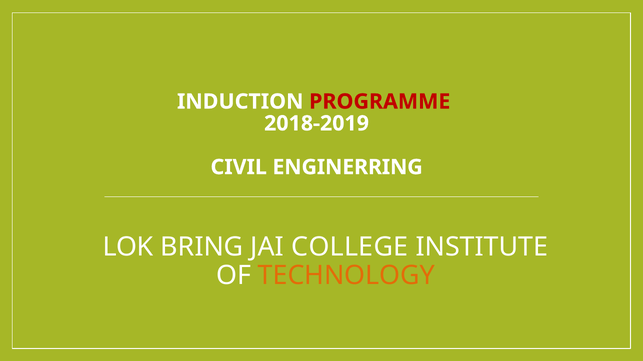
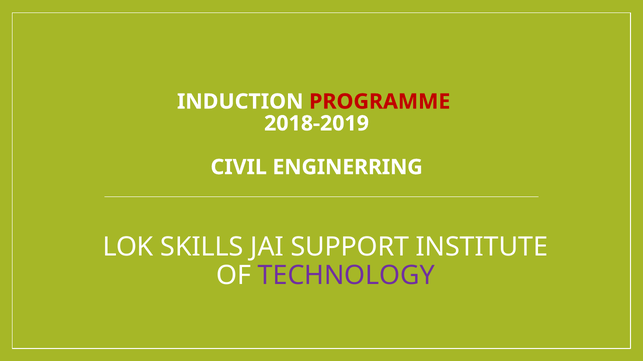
BRING: BRING -> SKILLS
COLLEGE: COLLEGE -> SUPPORT
TECHNOLOGY colour: orange -> purple
